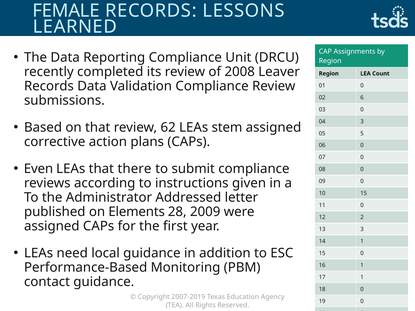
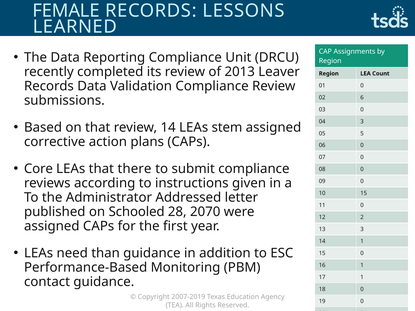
2008: 2008 -> 2013
review 62: 62 -> 14
Even: Even -> Core
Elements: Elements -> Schooled
2009: 2009 -> 2070
local: local -> than
